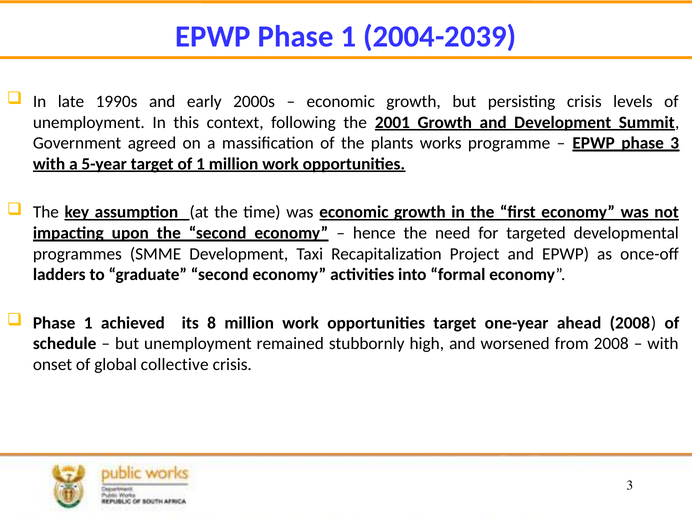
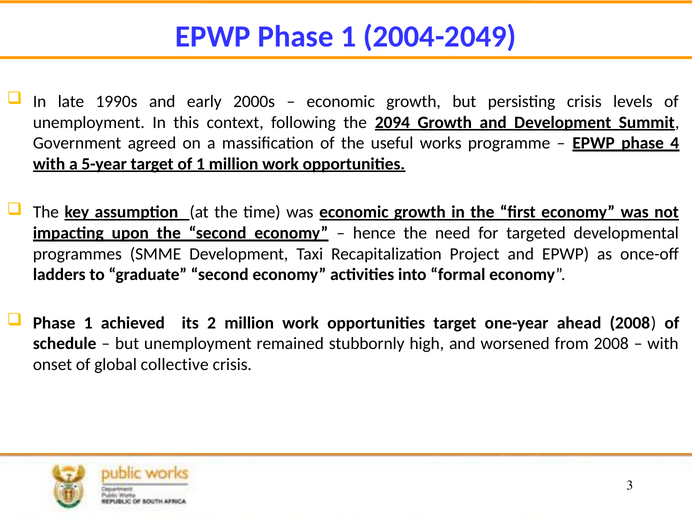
2004-2039: 2004-2039 -> 2004-2049
2001: 2001 -> 2094
plants: plants -> useful
phase 3: 3 -> 4
8: 8 -> 2
